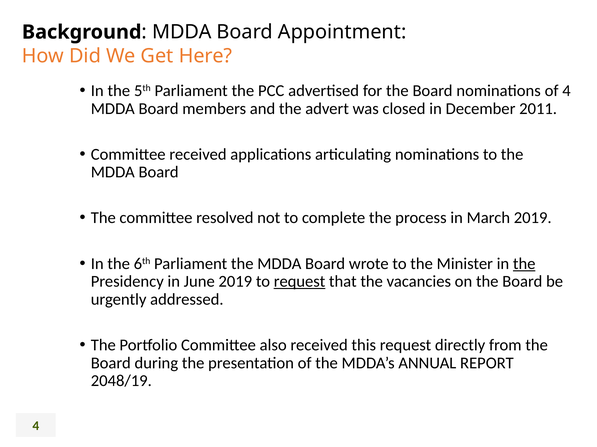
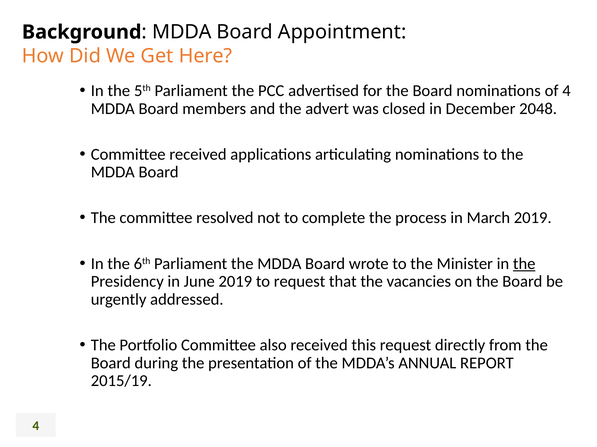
2011: 2011 -> 2048
request at (300, 282) underline: present -> none
2048/19: 2048/19 -> 2015/19
